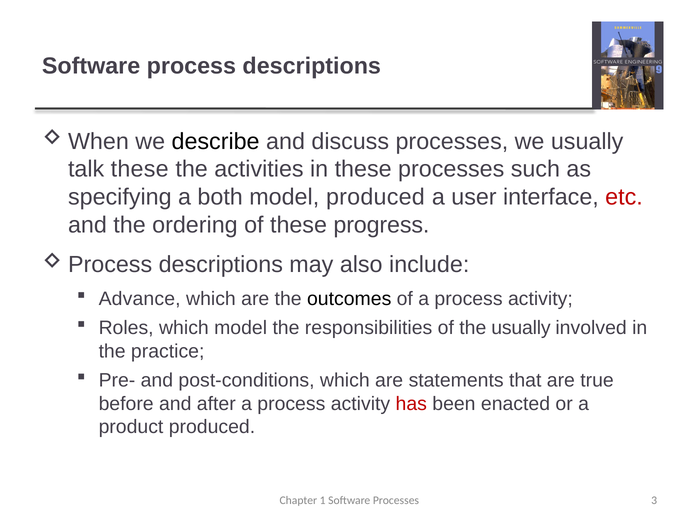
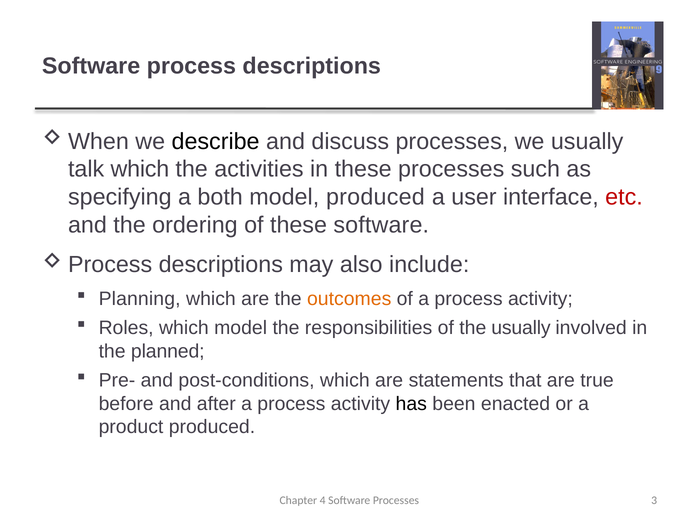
talk these: these -> which
these progress: progress -> software
Advance: Advance -> Planning
outcomes colour: black -> orange
practice: practice -> planned
has colour: red -> black
1: 1 -> 4
